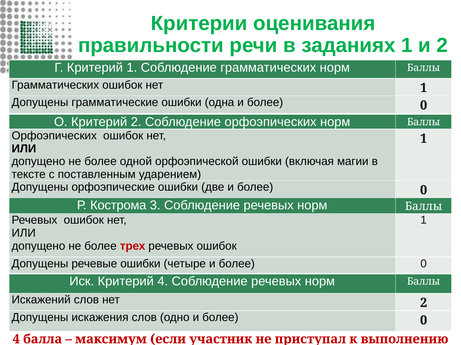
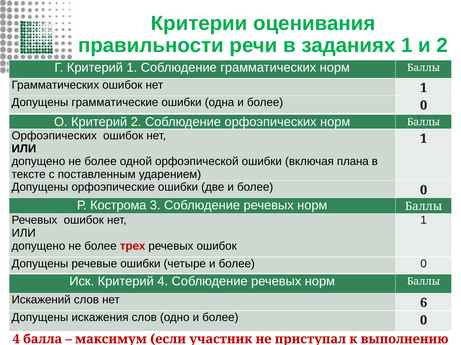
магии: магии -> плана
нет 2: 2 -> 6
